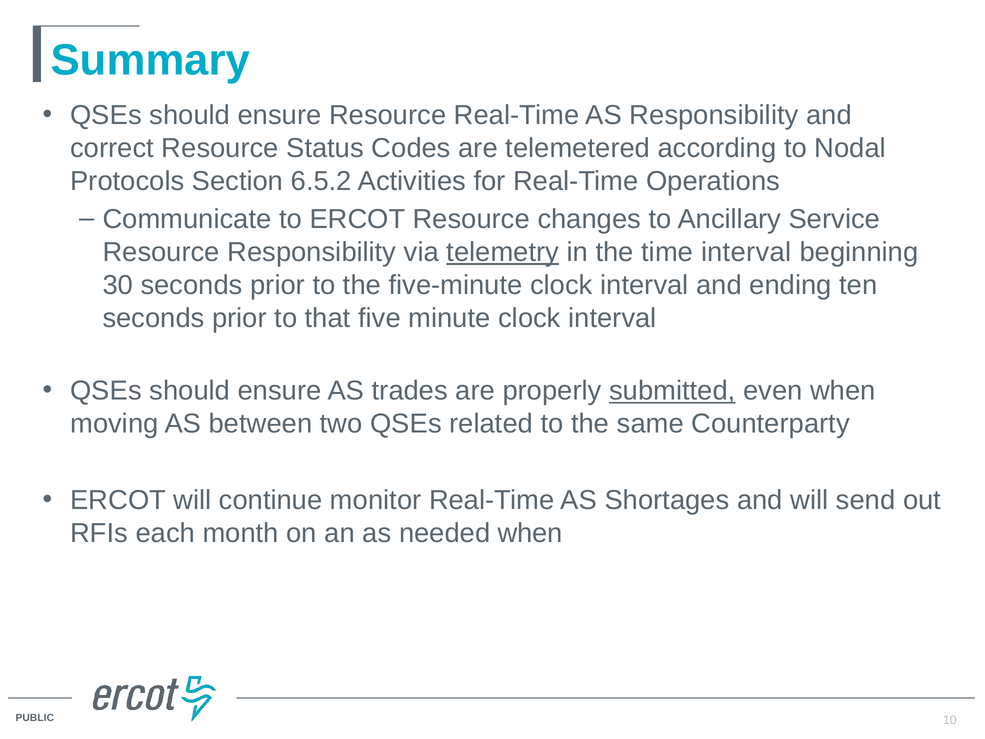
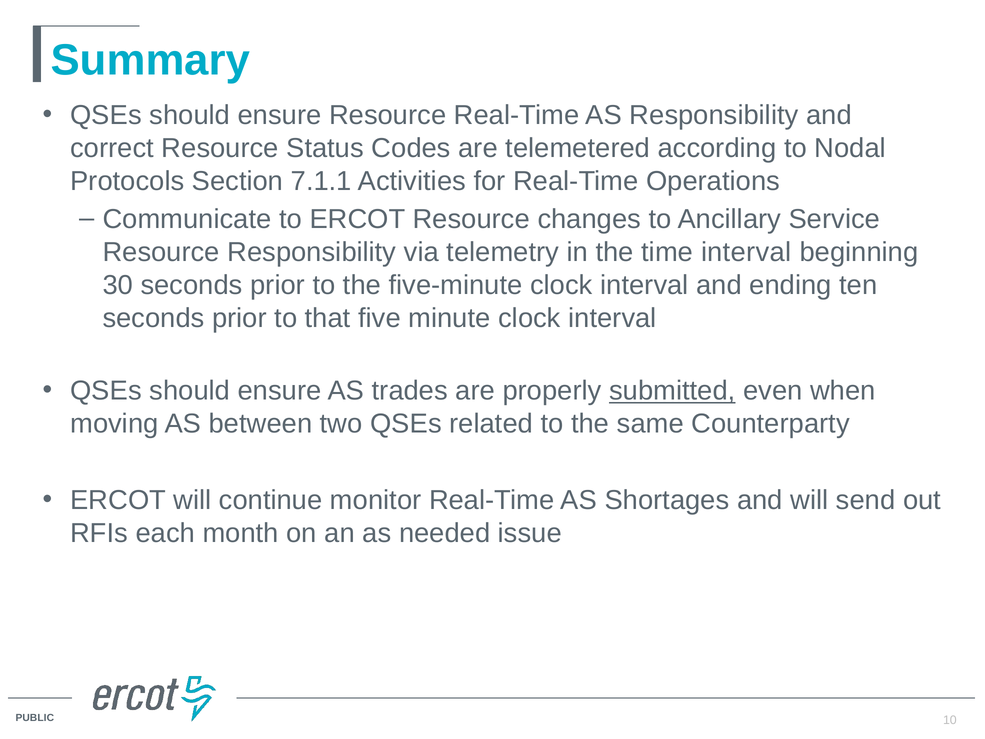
6.5.2: 6.5.2 -> 7.1.1
telemetry underline: present -> none
needed when: when -> issue
